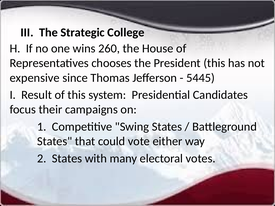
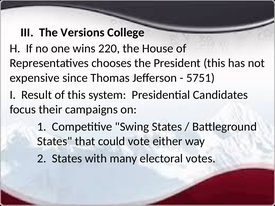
Strategic: Strategic -> Versions
260: 260 -> 220
5445: 5445 -> 5751
